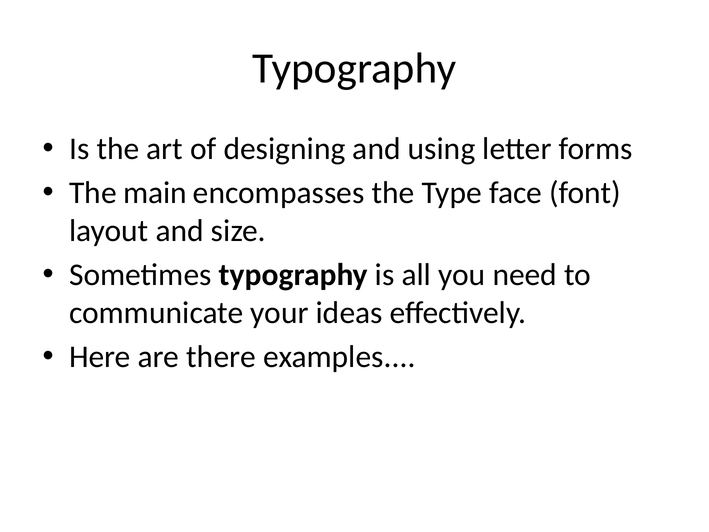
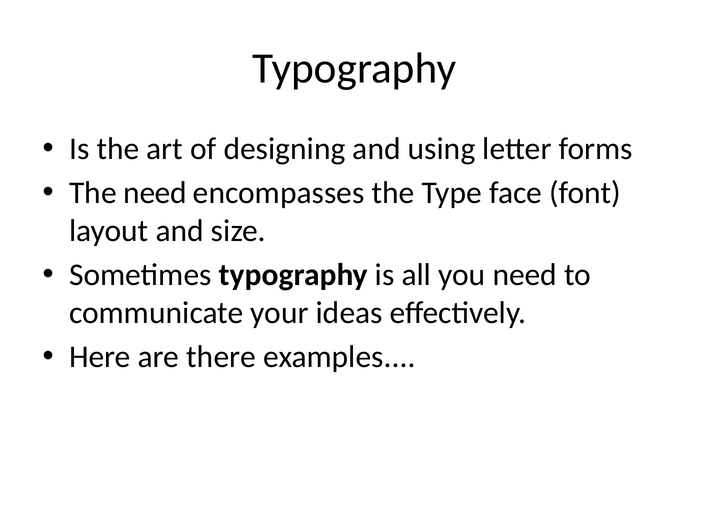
The main: main -> need
